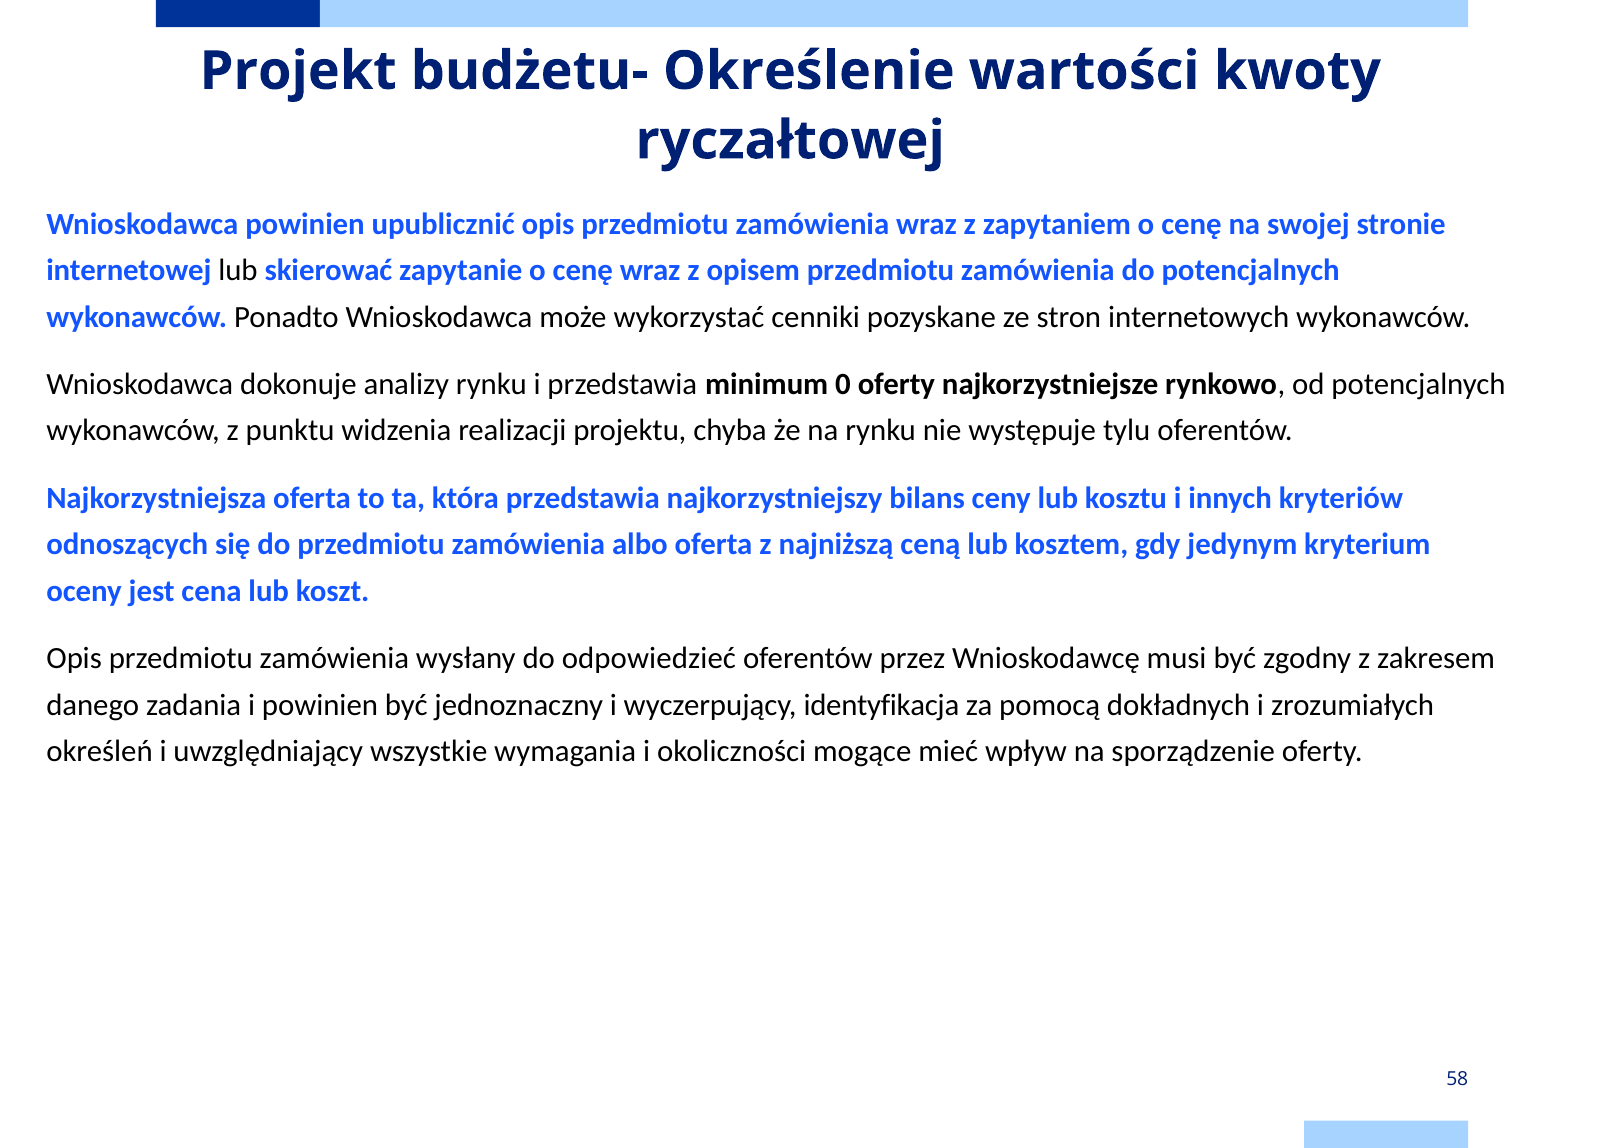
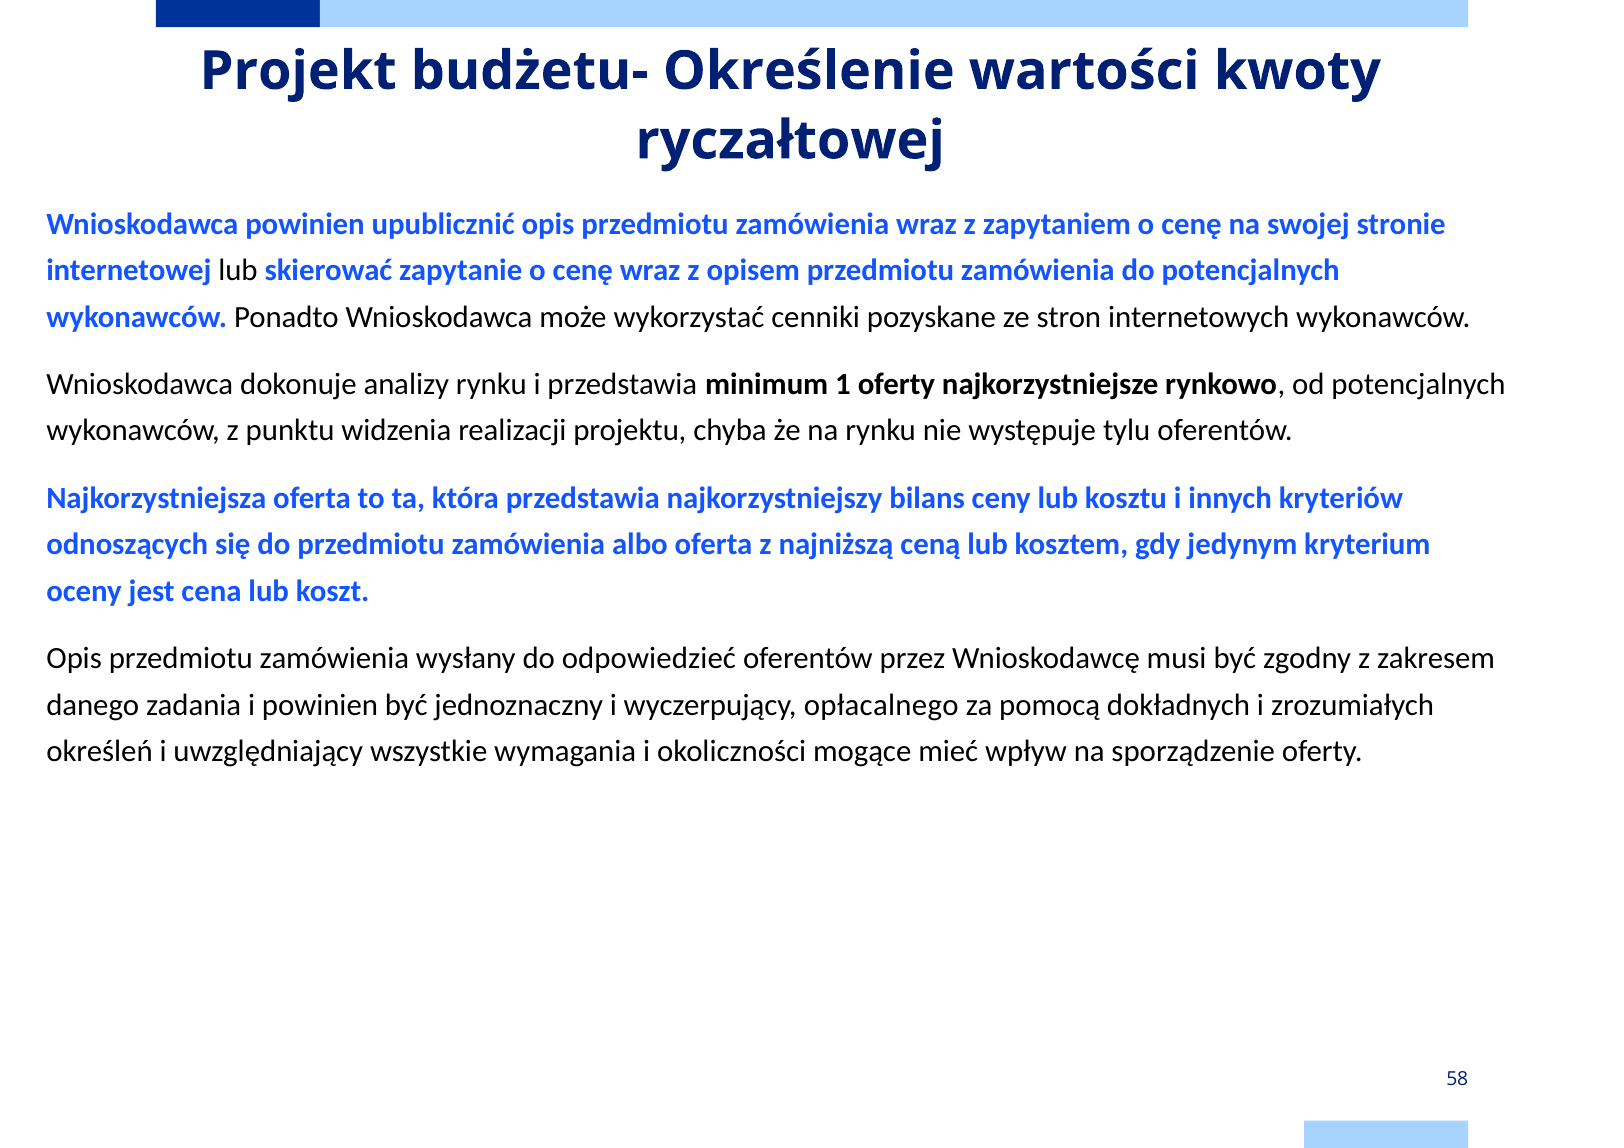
0: 0 -> 1
identyfikacja: identyfikacja -> opłacalnego
